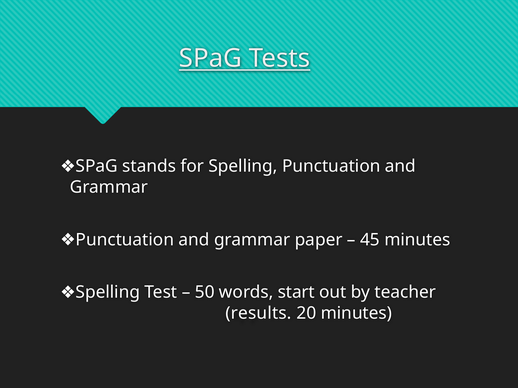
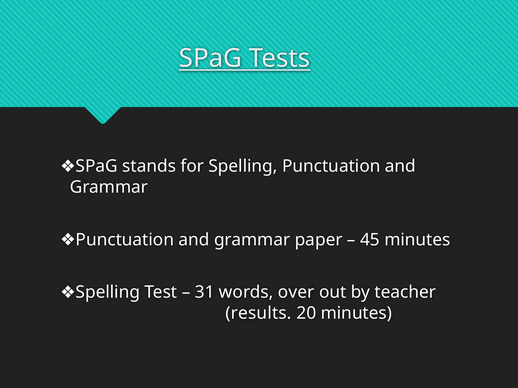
50: 50 -> 31
start: start -> over
